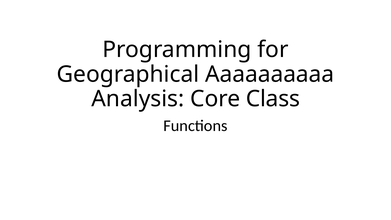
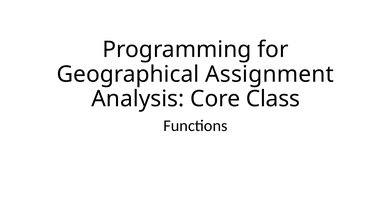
Aaaaaaaaaa: Aaaaaaaaaa -> Assignment
